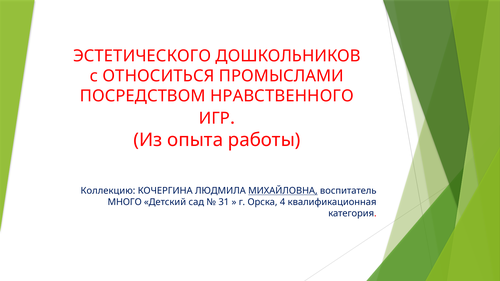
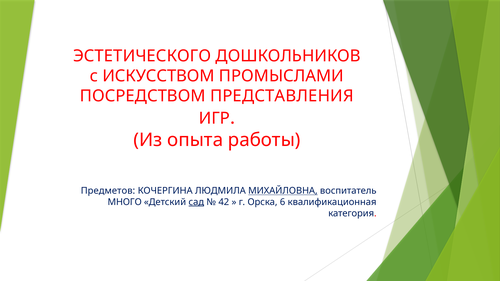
ОТНОСИТЬСЯ: ОТНОСИТЬСЯ -> ИСКУССТВОМ
НРАВСТВЕННОГО: НРАВСТВЕННОГО -> ПРЕДСТАВЛЕНИЯ
Коллекцию: Коллекцию -> Предметов
сад underline: none -> present
31: 31 -> 42
4: 4 -> 6
